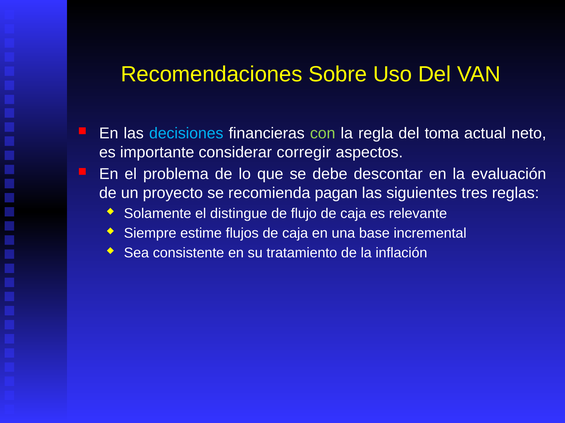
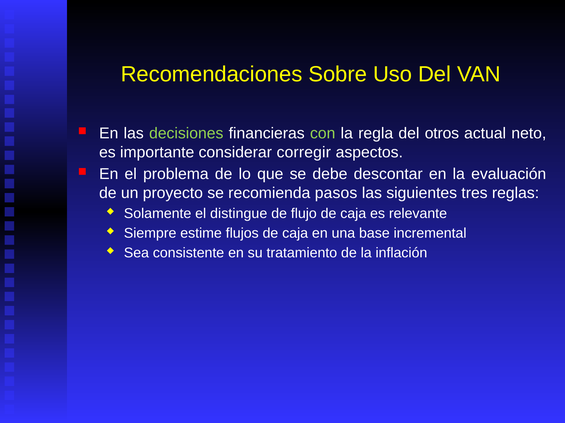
decisiones colour: light blue -> light green
toma: toma -> otros
pagan: pagan -> pasos
